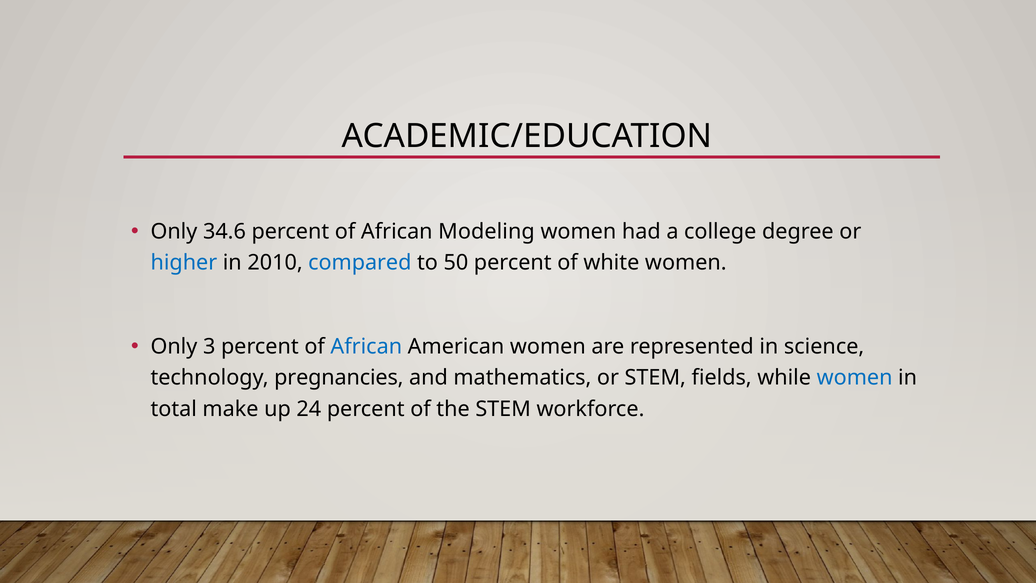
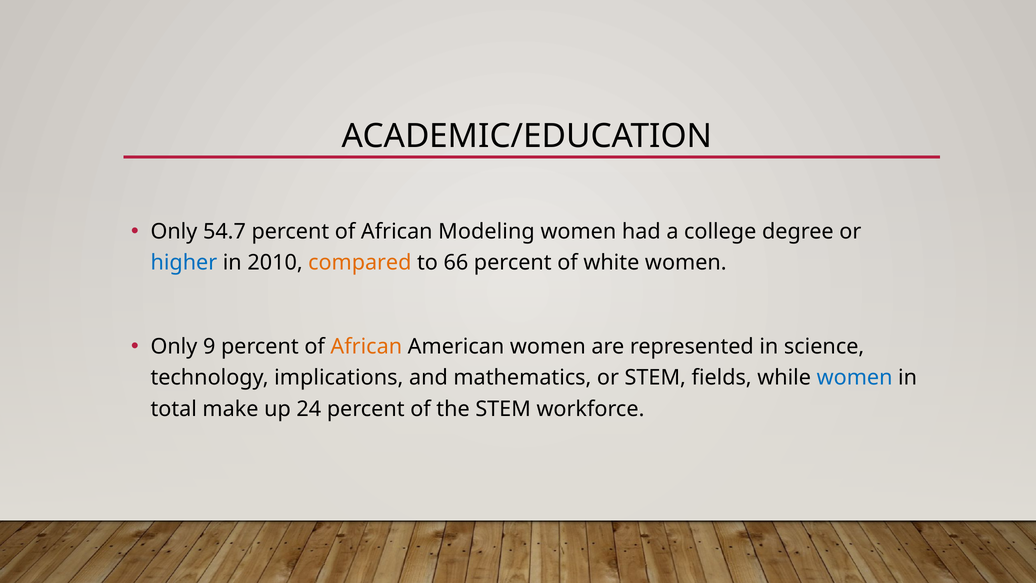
34.6: 34.6 -> 54.7
compared colour: blue -> orange
50: 50 -> 66
3: 3 -> 9
African at (366, 346) colour: blue -> orange
pregnancies: pregnancies -> implications
